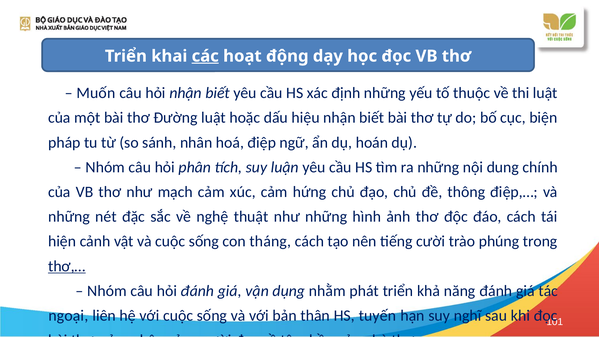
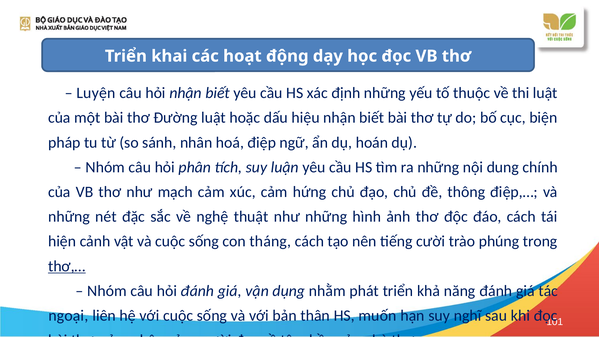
các underline: present -> none
Muốn: Muốn -> Luyện
tuyến: tuyến -> muốn
